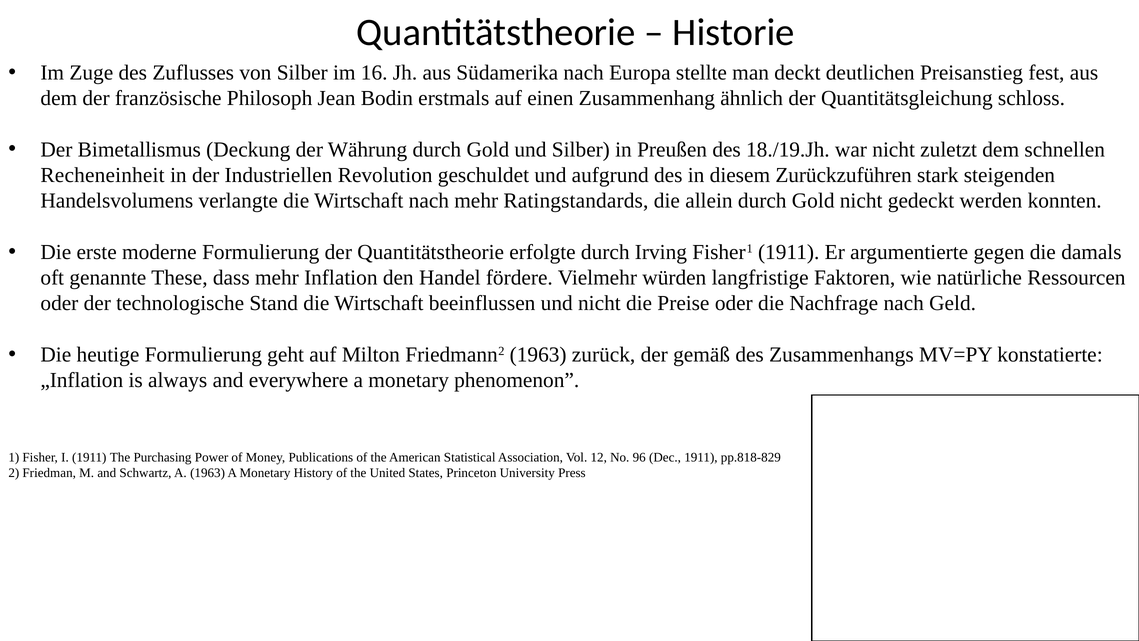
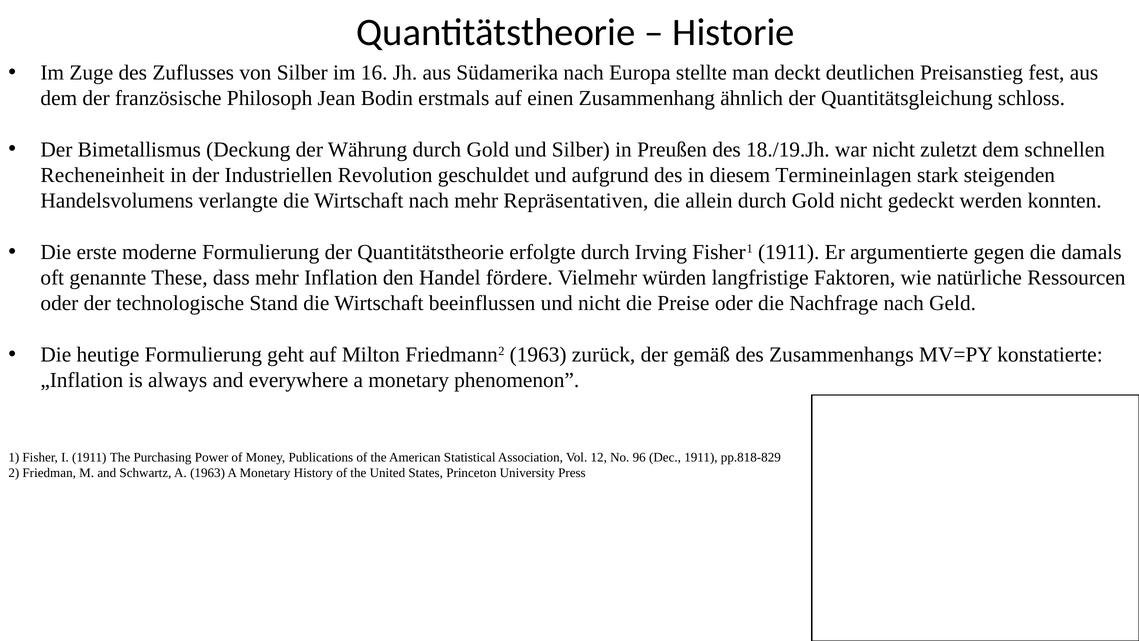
Zurückzuführen: Zurückzuführen -> Termineinlagen
Ratingstandards: Ratingstandards -> Repräsentativen
